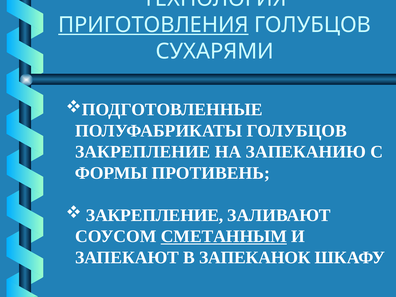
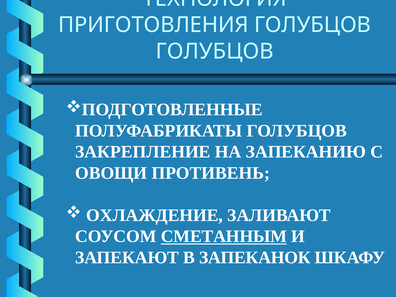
ПРИГОТОВЛЕНИЯ underline: present -> none
СУХАРЯМИ at (215, 51): СУХАРЯМИ -> ГОЛУБЦОВ
ФОРМЫ: ФОРМЫ -> ОВОЩИ
ЗАКРЕПЛЕНИЕ at (155, 215): ЗАКРЕПЛЕНИЕ -> ОХЛАЖДЕНИЕ
